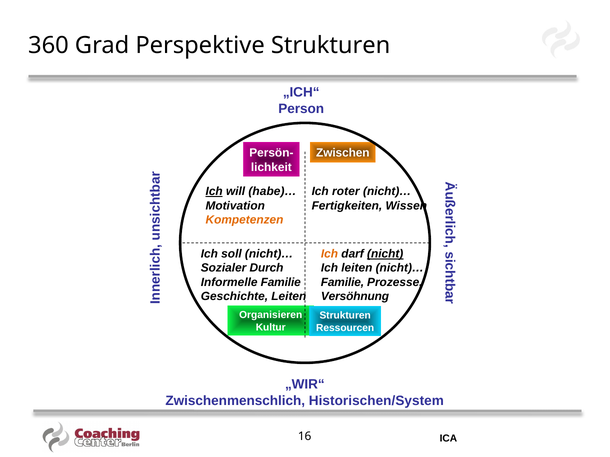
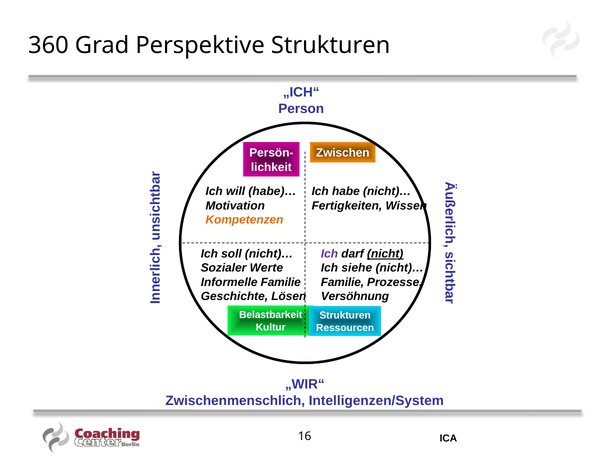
Ich at (214, 192) underline: present -> none
roter: roter -> habe
Ich at (329, 254) colour: orange -> purple
Durch: Durch -> Werte
Ich leiten: leiten -> siehe
Geschichte Leiten: Leiten -> Lösen
Organisieren: Organisieren -> Belastbarkeit
Historischen/System: Historischen/System -> Intelligenzen/System
